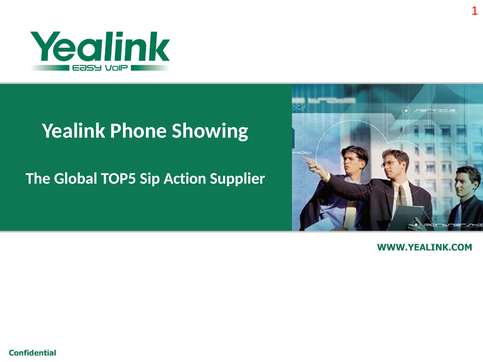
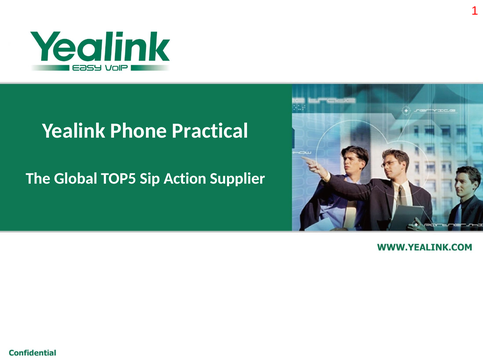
Showing: Showing -> Practical
